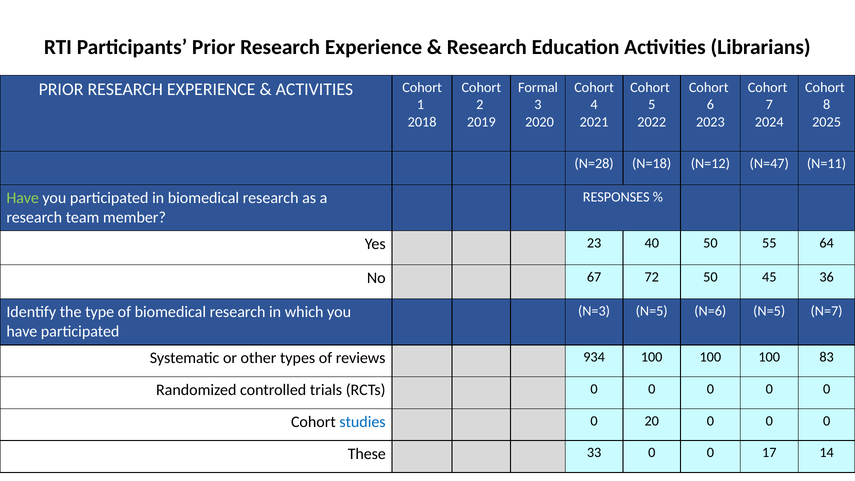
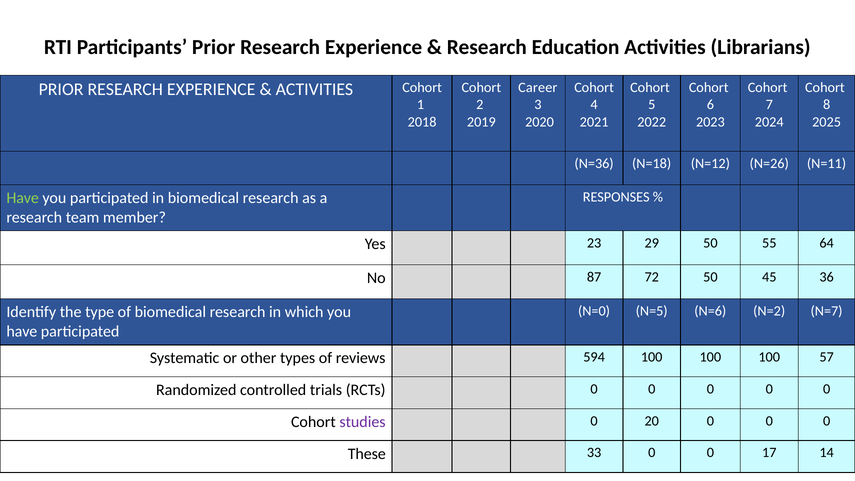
Formal: Formal -> Career
N=28: N=28 -> N=36
N=47: N=47 -> N=26
40: 40 -> 29
67: 67 -> 87
N=3: N=3 -> N=0
N=6 N=5: N=5 -> N=2
934: 934 -> 594
83: 83 -> 57
studies colour: blue -> purple
